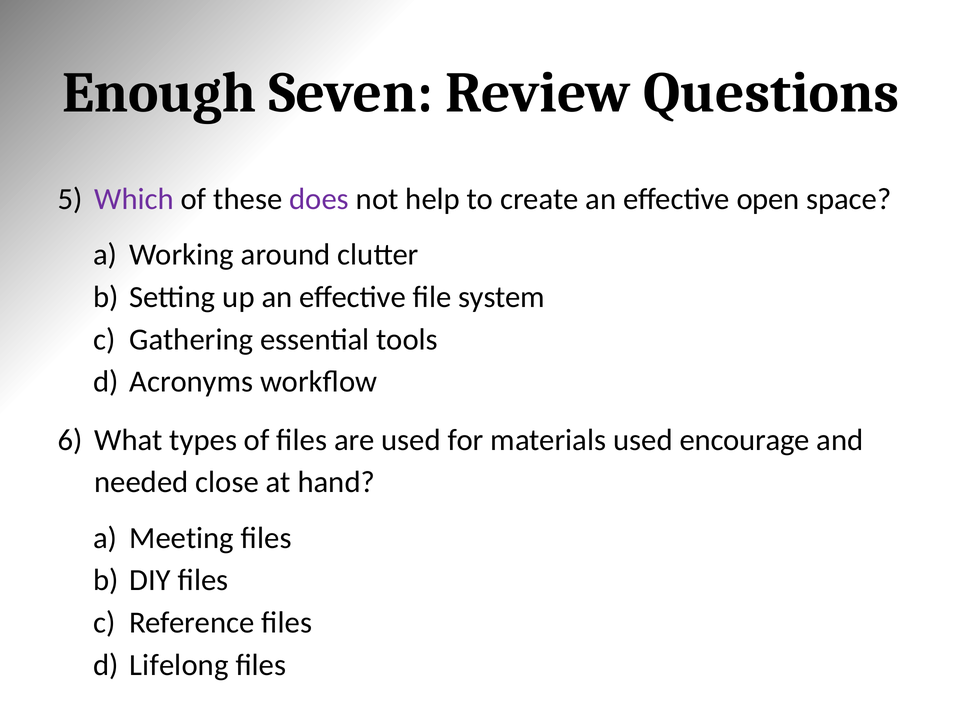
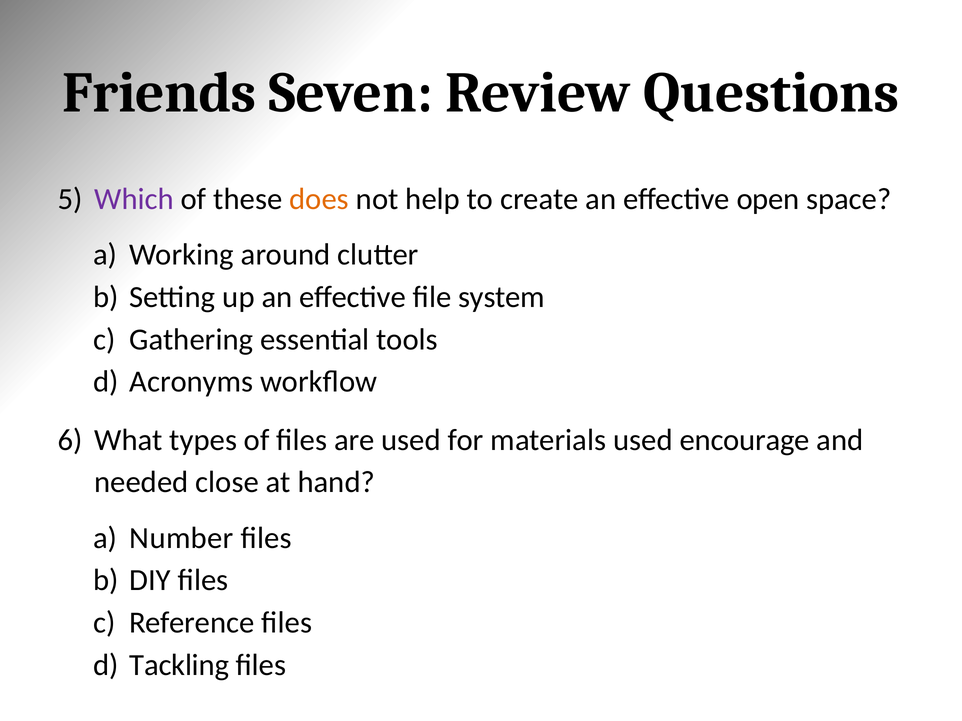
Enough: Enough -> Friends
does colour: purple -> orange
Meeting: Meeting -> Number
Lifelong: Lifelong -> Tackling
